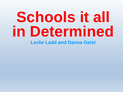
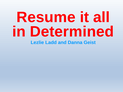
Schools: Schools -> Resume
